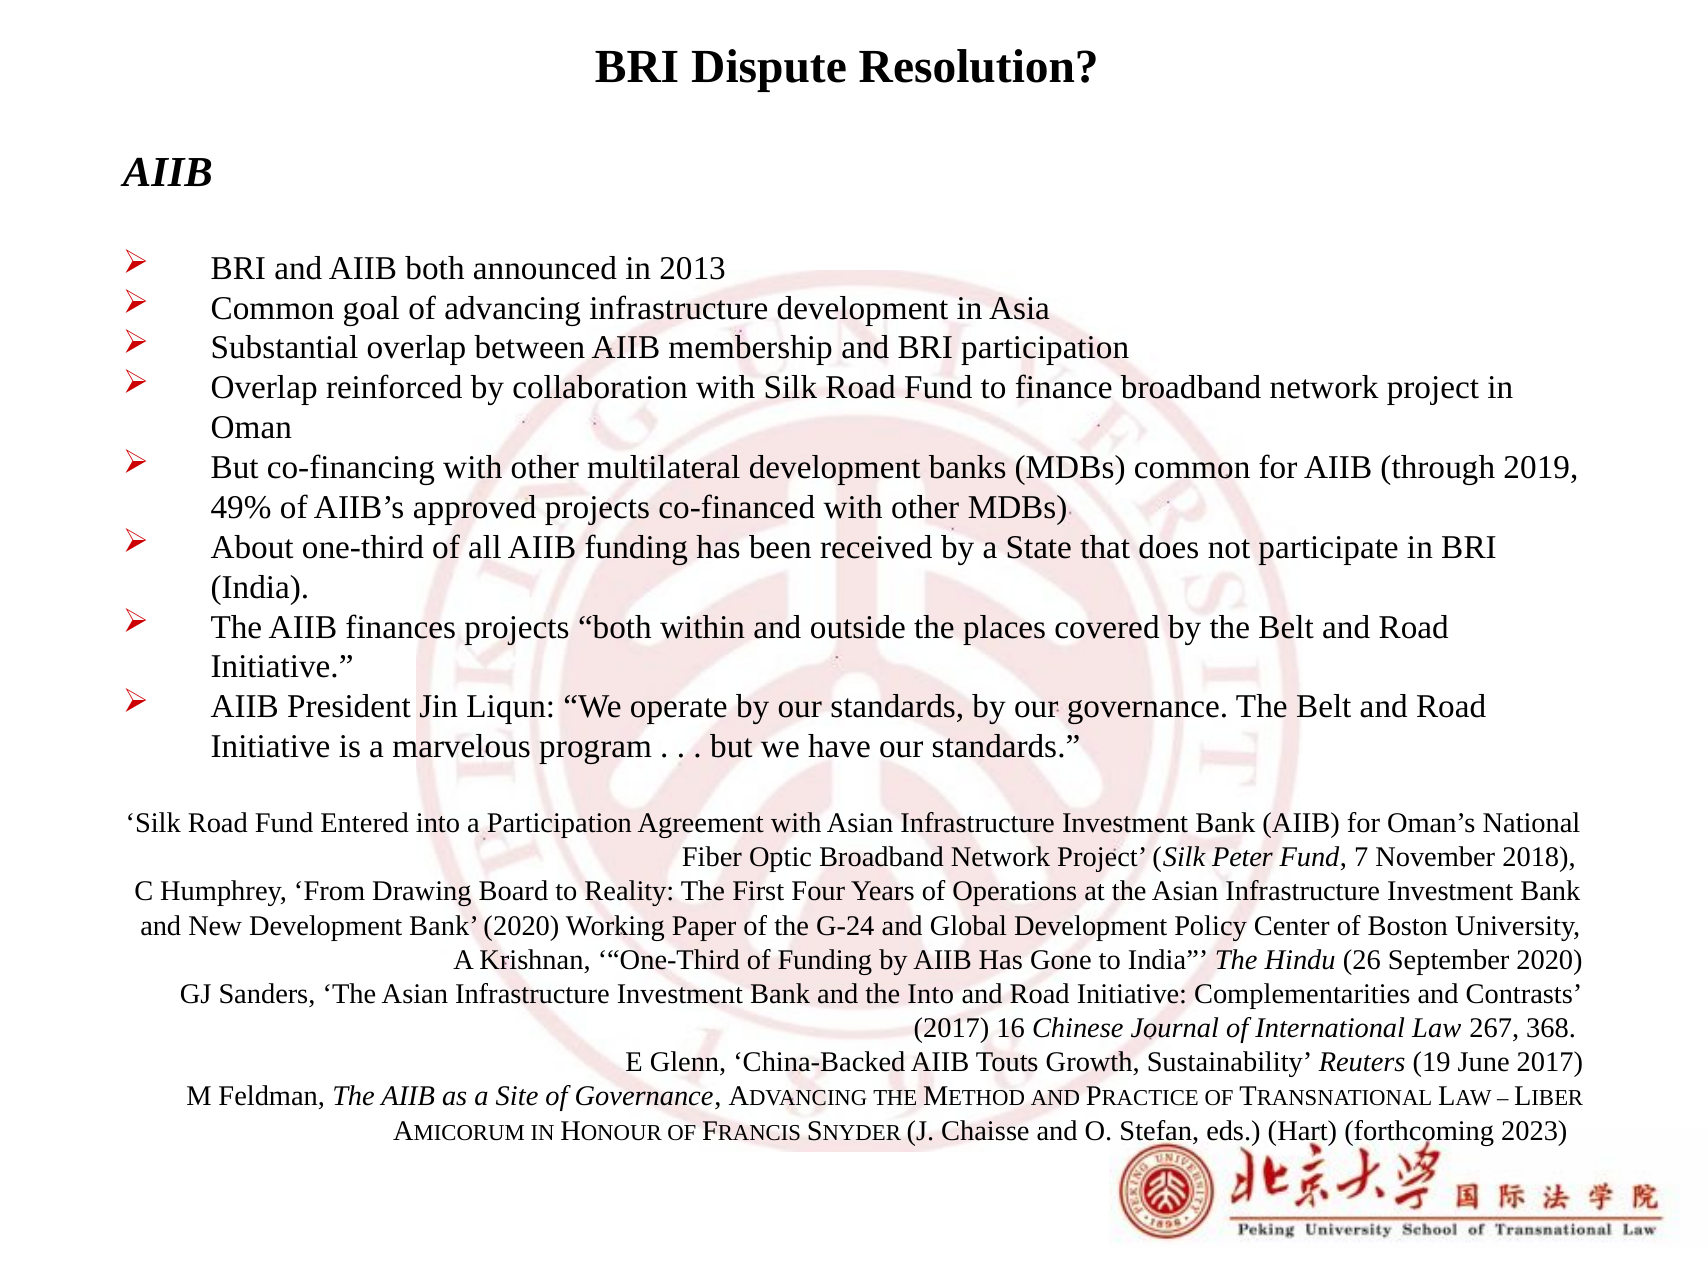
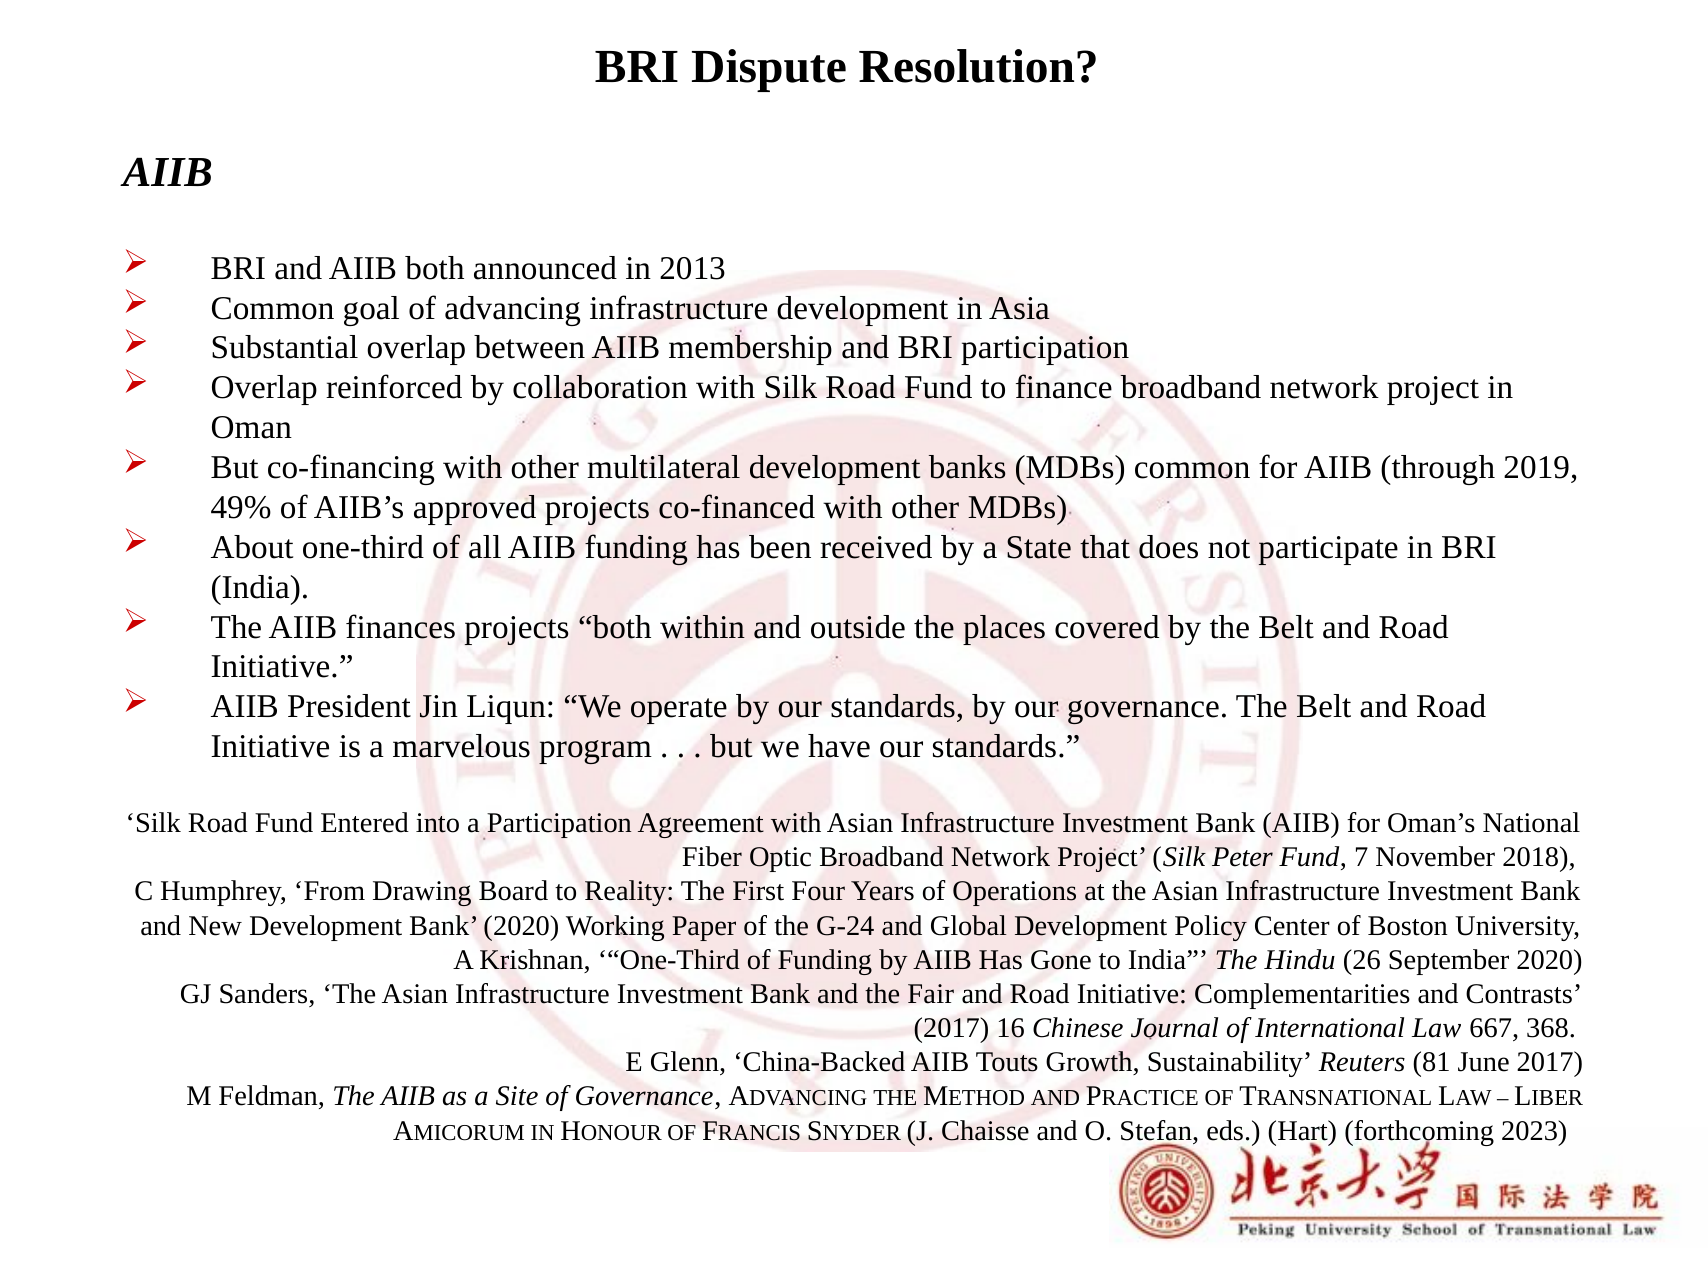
the Into: Into -> Fair
267: 267 -> 667
19: 19 -> 81
